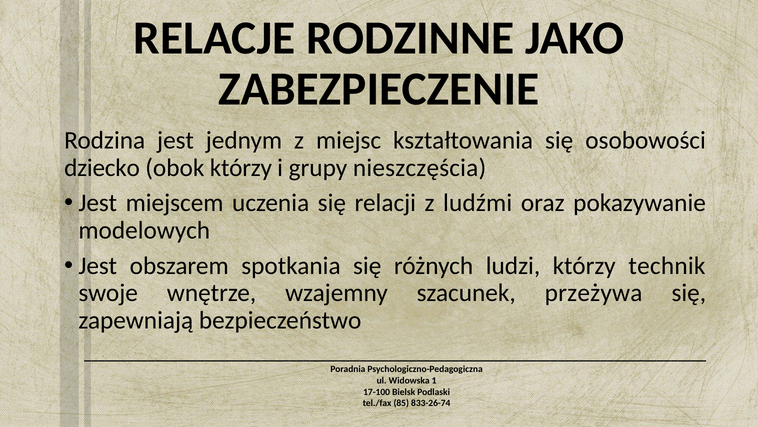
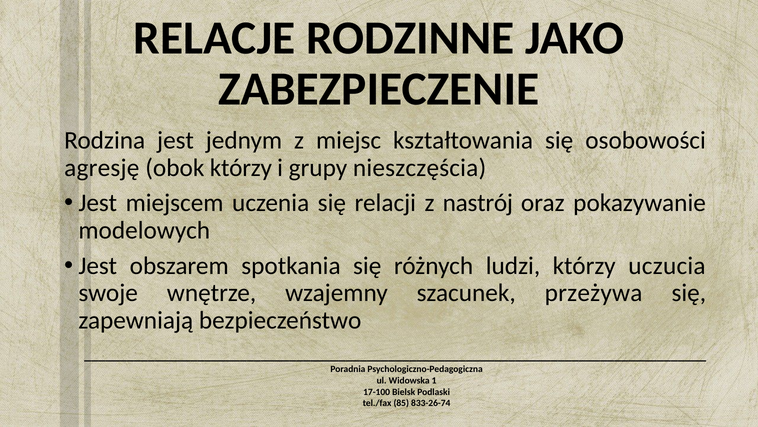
dziecko: dziecko -> agresję
ludźmi: ludźmi -> nastrój
technik: technik -> uczucia
